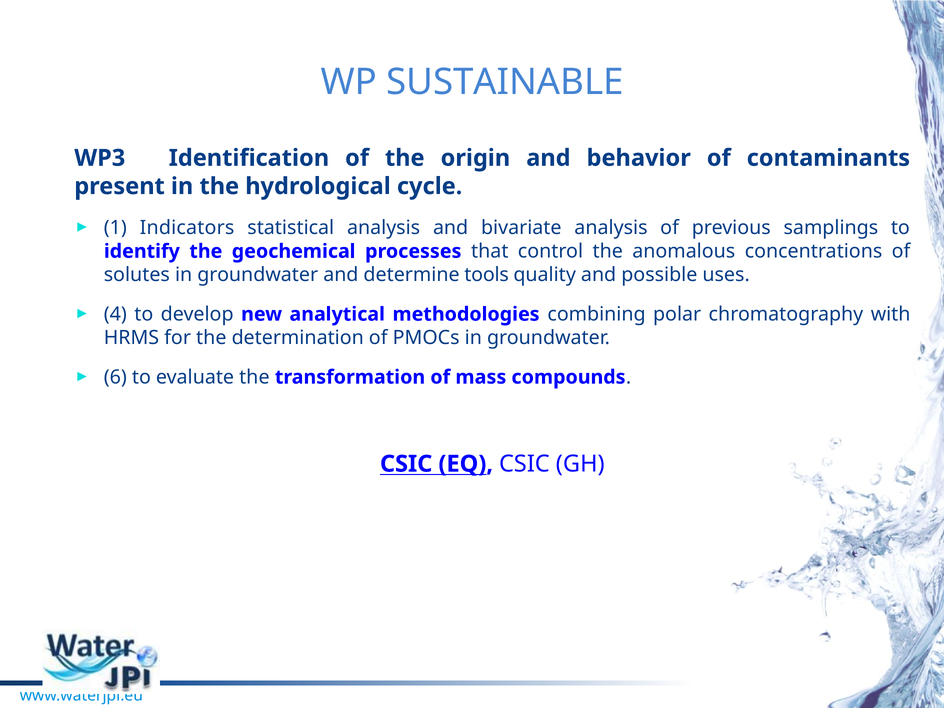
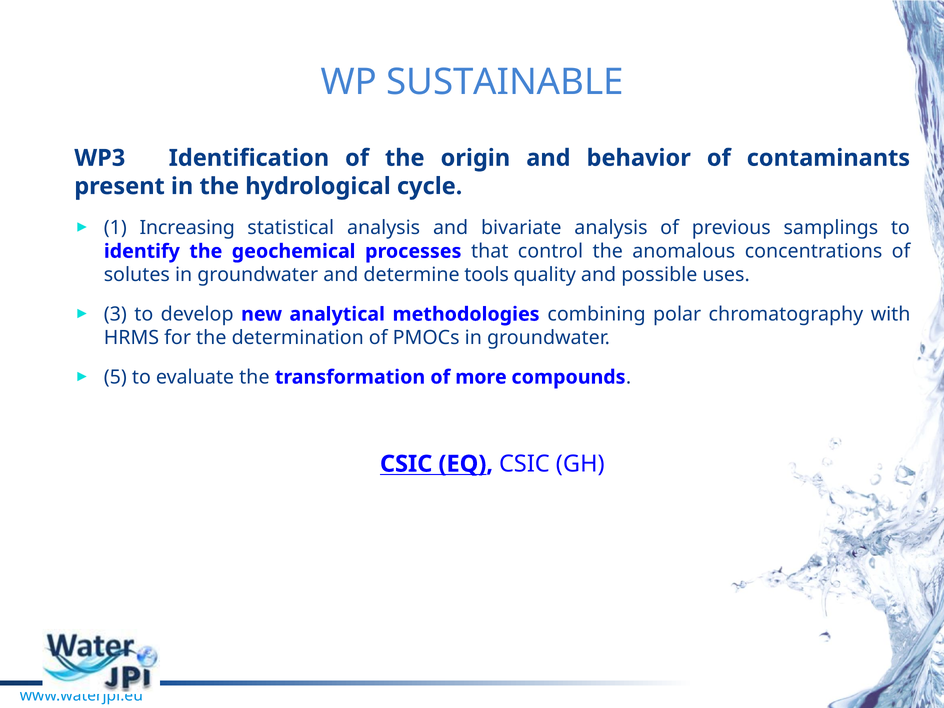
Indicators: Indicators -> Increasing
4: 4 -> 3
6: 6 -> 5
mass: mass -> more
